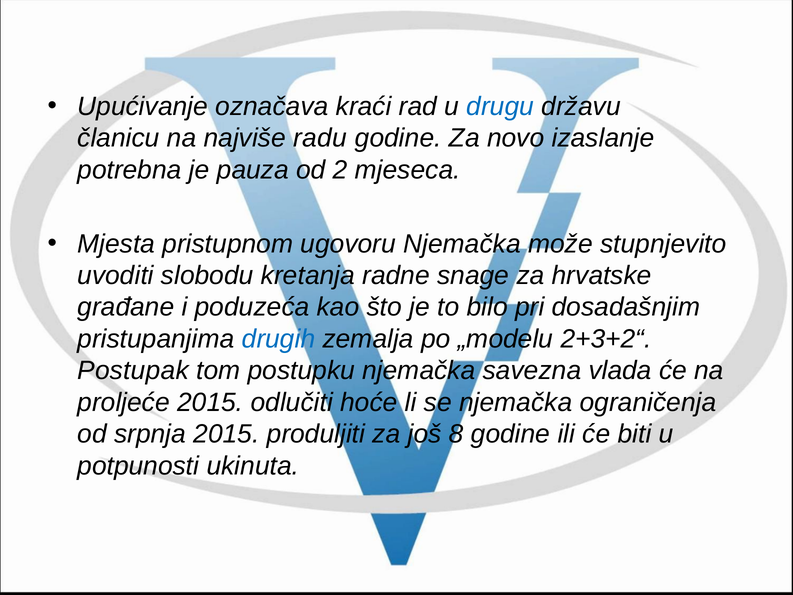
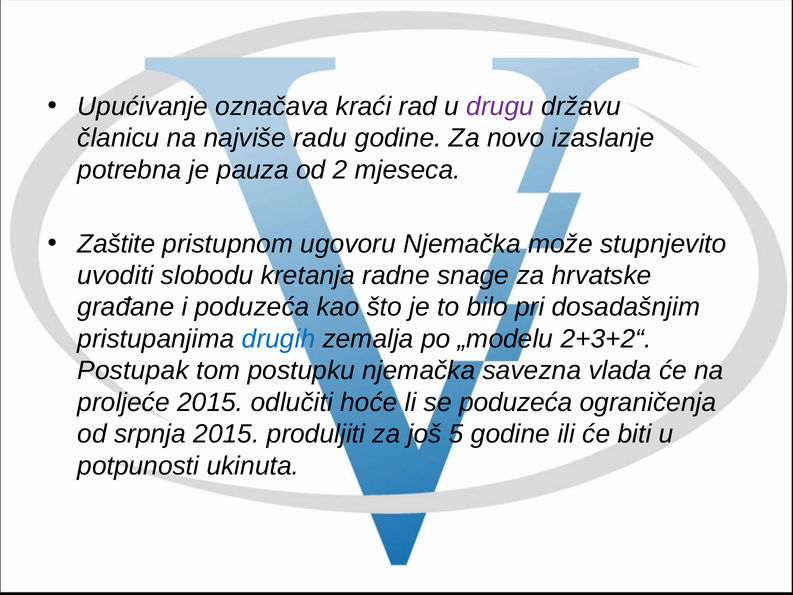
drugu colour: blue -> purple
Mjesta: Mjesta -> Zaštite
se njemačka: njemačka -> poduzeća
8: 8 -> 5
